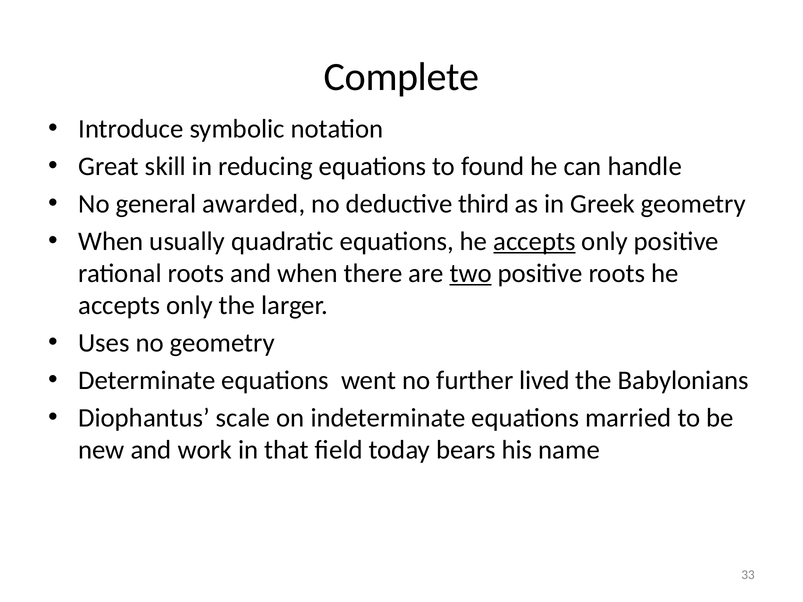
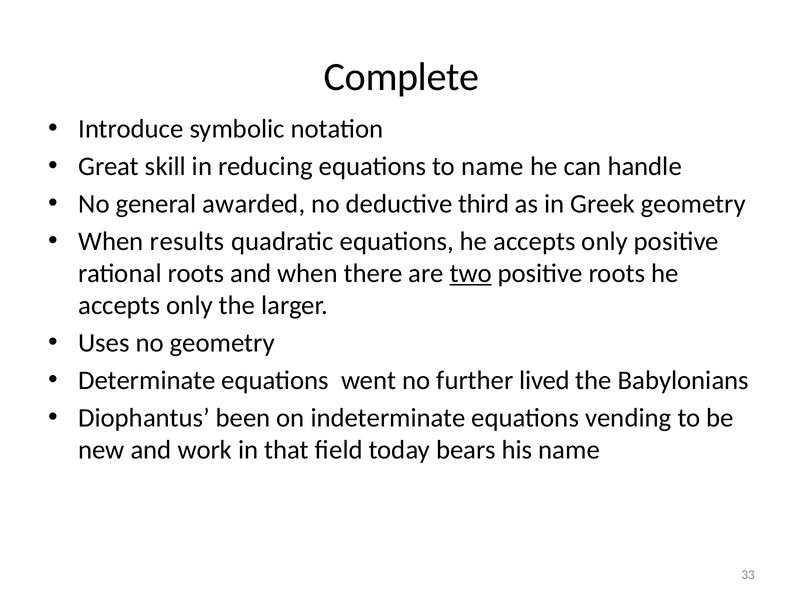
to found: found -> name
usually: usually -> results
accepts at (534, 241) underline: present -> none
scale: scale -> been
married: married -> vending
